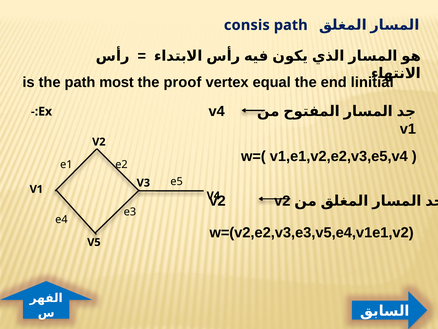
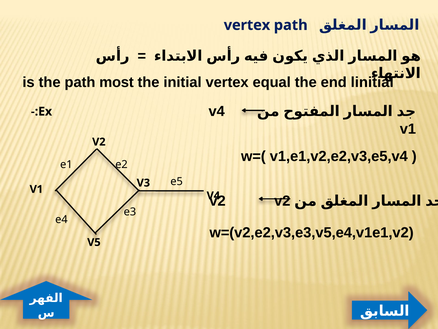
consis at (247, 25): consis -> vertex
proof: proof -> initial
